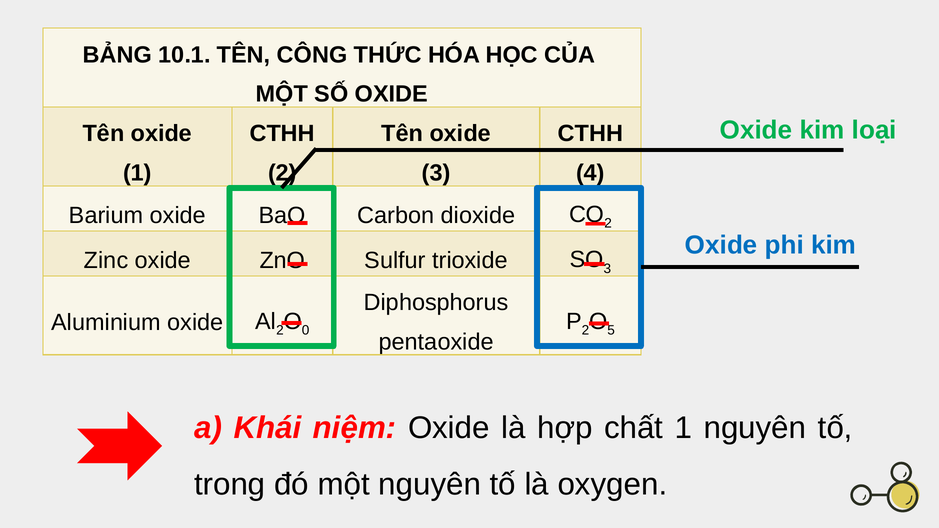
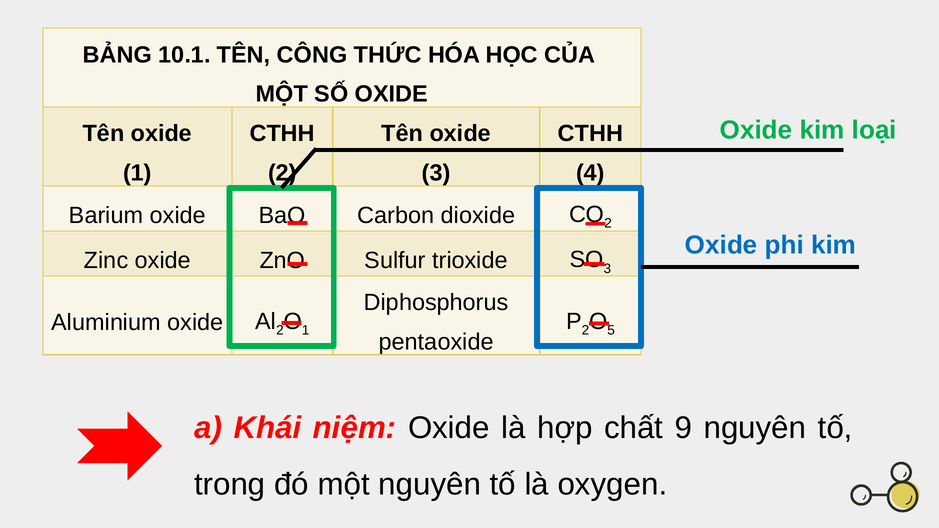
0 at (306, 331): 0 -> 1
chất 1: 1 -> 9
